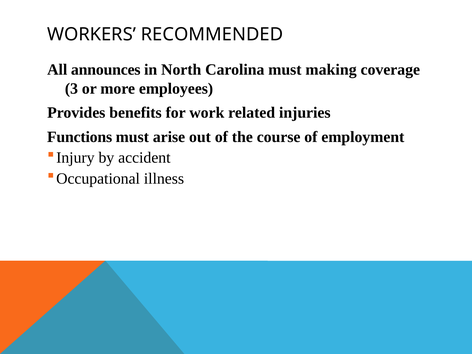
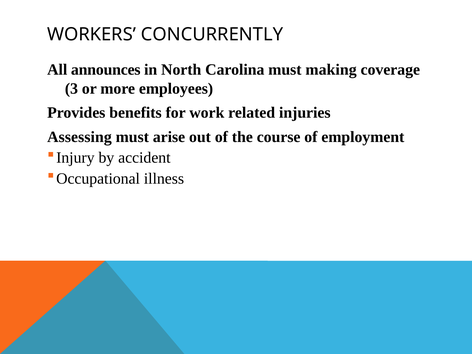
RECOMMENDED: RECOMMENDED -> CONCURRENTLY
Functions: Functions -> Assessing
